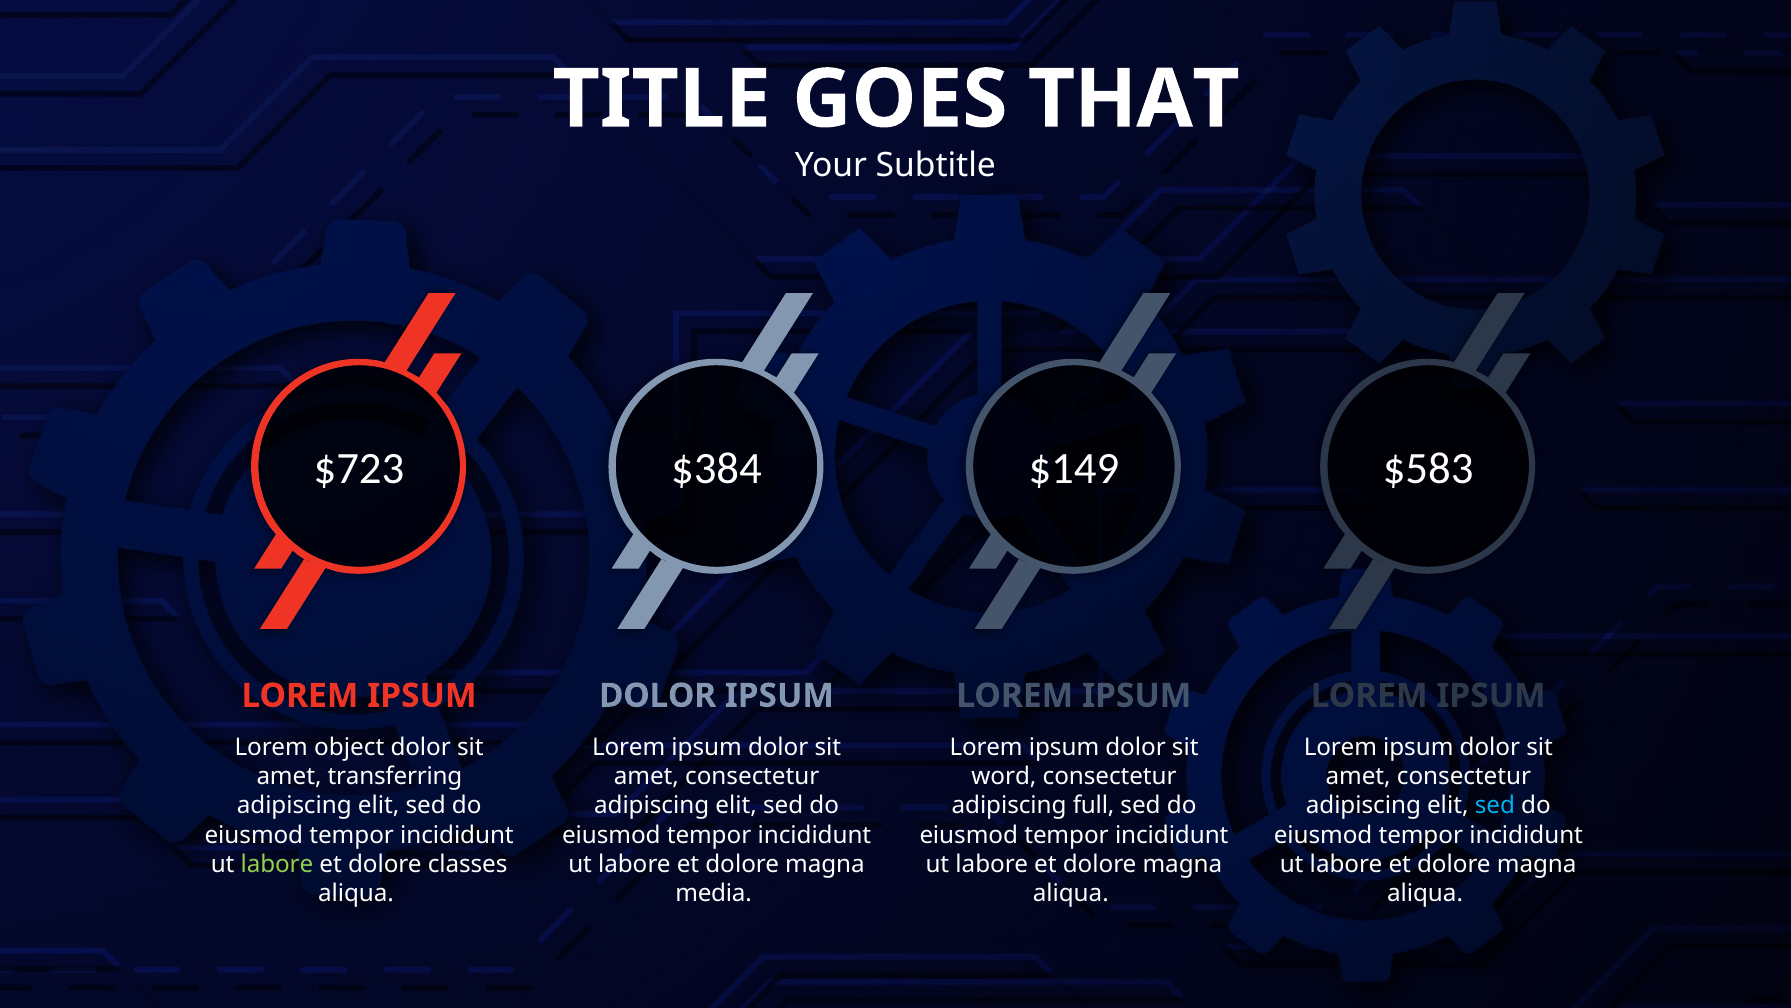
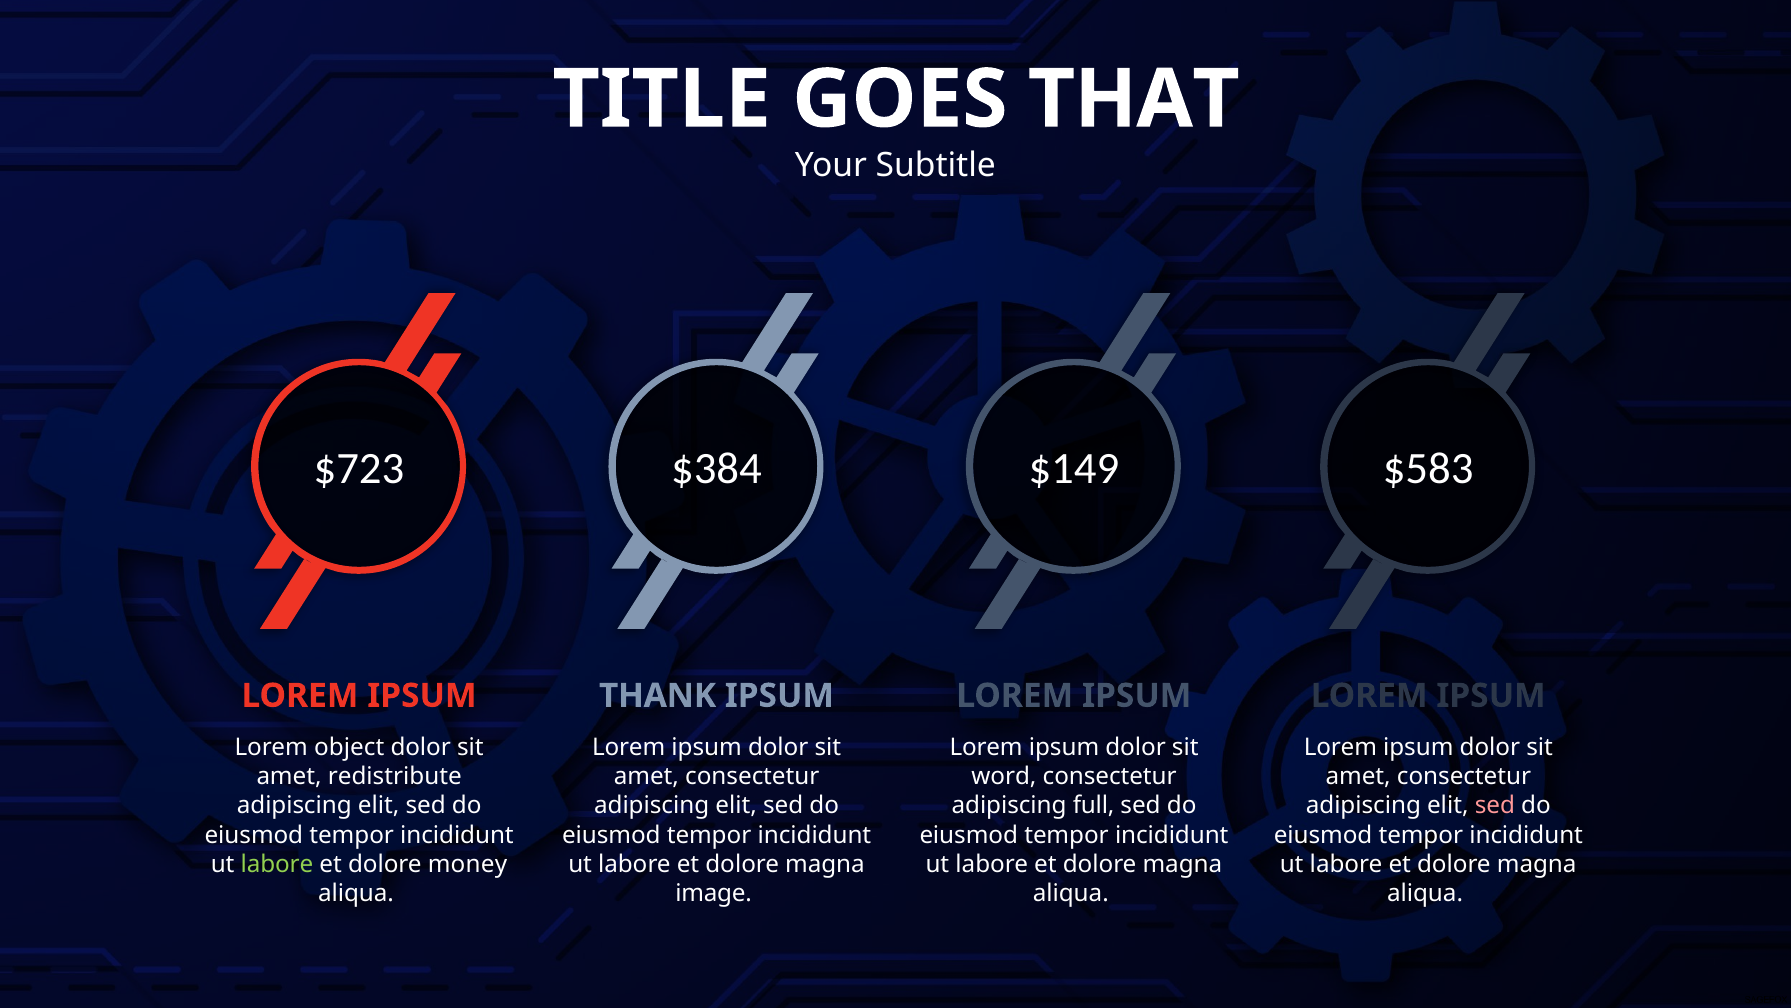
DOLOR at (658, 695): DOLOR -> THANK
transferring: transferring -> redistribute
sed at (1495, 805) colour: light blue -> pink
classes: classes -> money
media: media -> image
